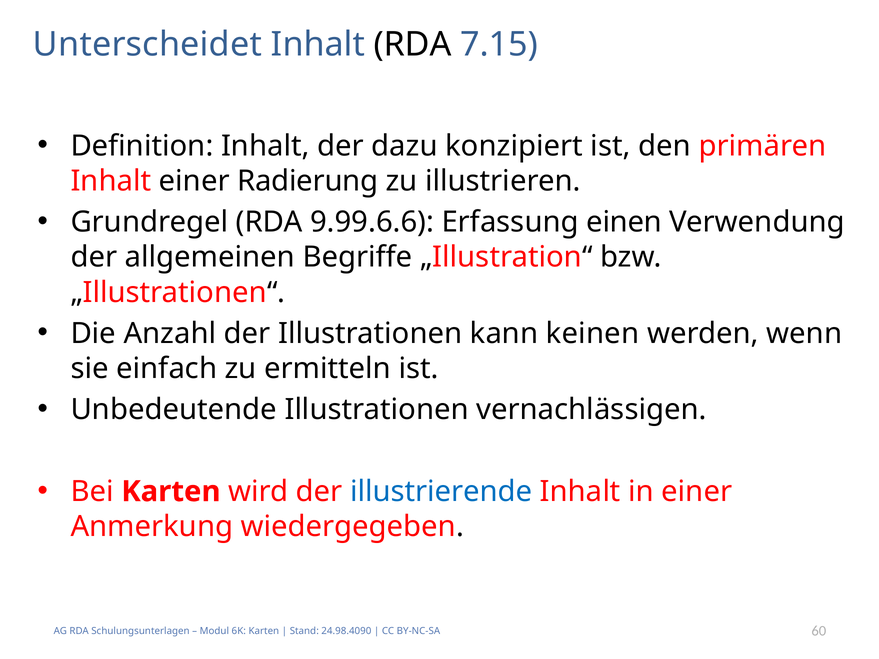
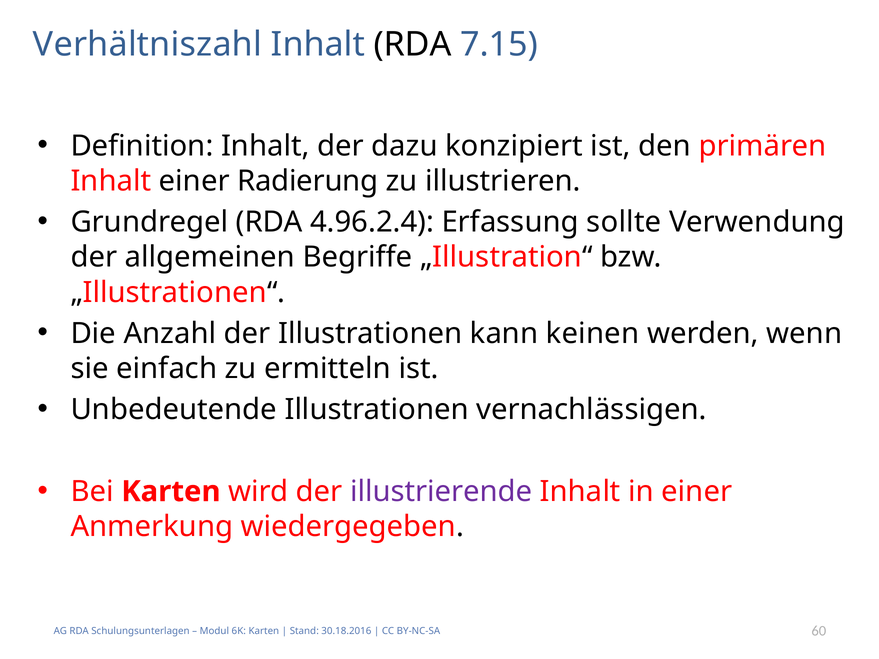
Unterscheidet: Unterscheidet -> Verhältniszahl
9.99.6.6: 9.99.6.6 -> 4.96.2.4
einen: einen -> sollte
illustrierende colour: blue -> purple
24.98.4090: 24.98.4090 -> 30.18.2016
